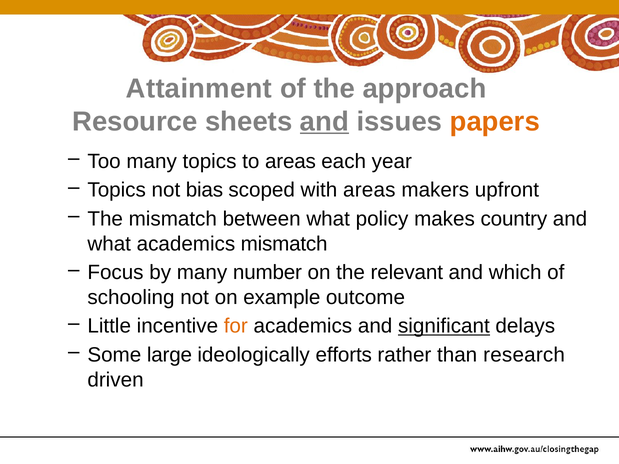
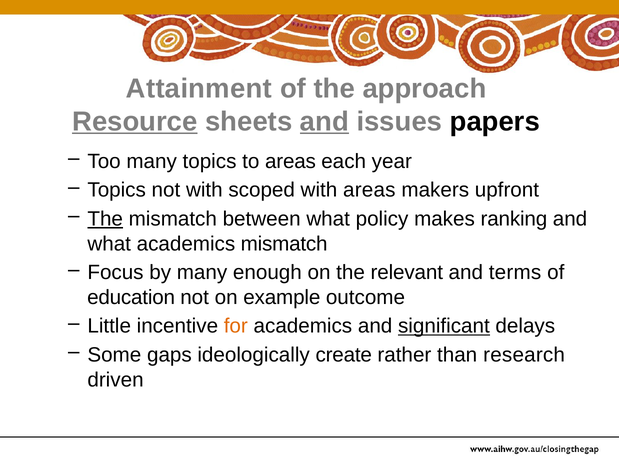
Resource underline: none -> present
papers colour: orange -> black
not bias: bias -> with
The at (105, 219) underline: none -> present
country: country -> ranking
number: number -> enough
which: which -> terms
schooling: schooling -> education
large: large -> gaps
efforts: efforts -> create
